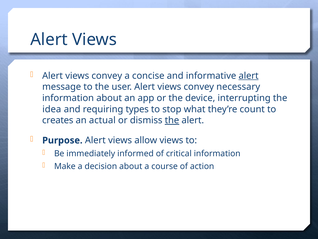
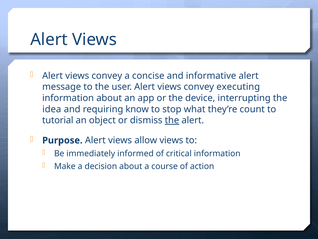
alert at (249, 76) underline: present -> none
necessary: necessary -> executing
types: types -> know
creates: creates -> tutorial
actual: actual -> object
